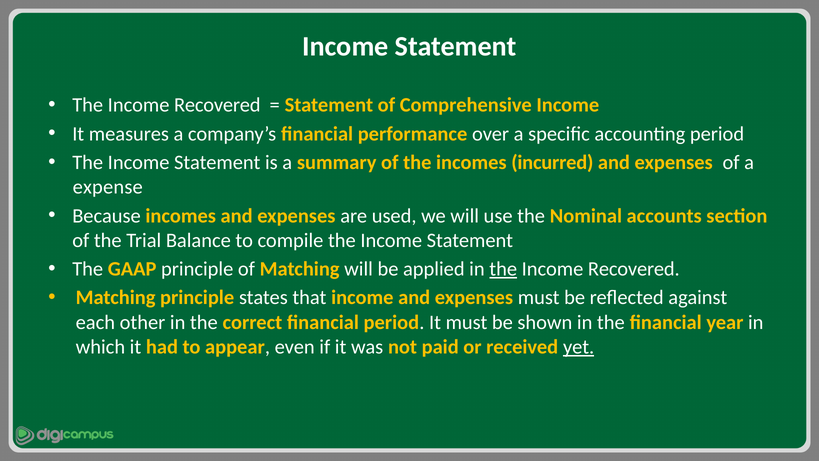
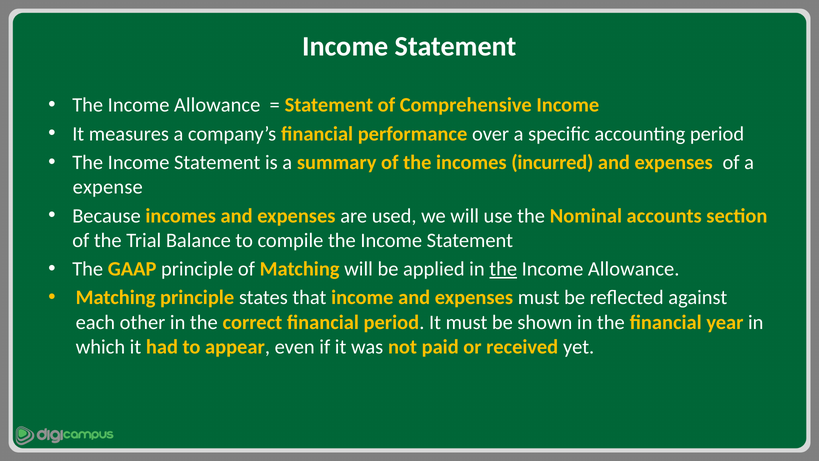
Recovered at (217, 105): Recovered -> Allowance
Recovered at (634, 269): Recovered -> Allowance
yet underline: present -> none
